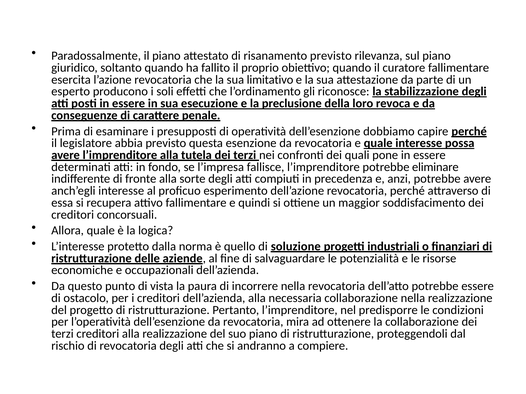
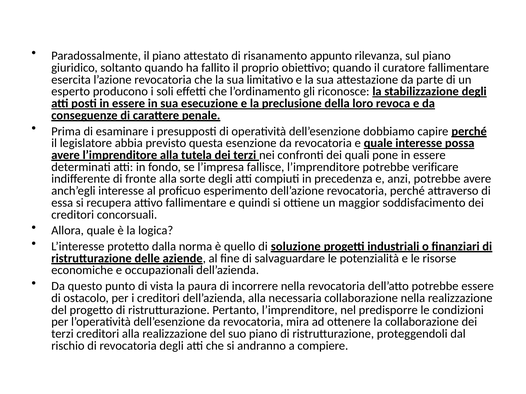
risanamento previsto: previsto -> appunto
eliminare: eliminare -> verificare
